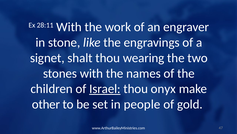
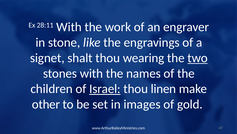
two underline: none -> present
onyx: onyx -> linen
people: people -> images
